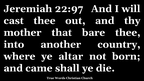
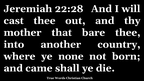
22:97: 22:97 -> 22:28
altar: altar -> none
